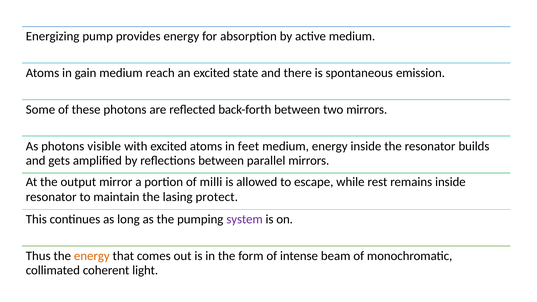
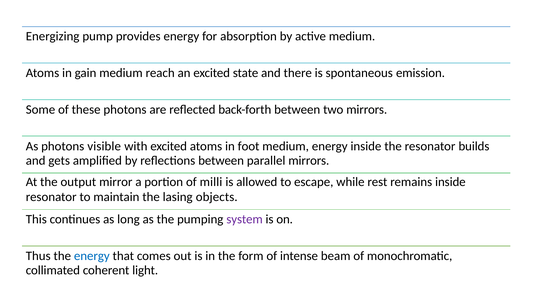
feet: feet -> foot
protect: protect -> objects
energy at (92, 256) colour: orange -> blue
